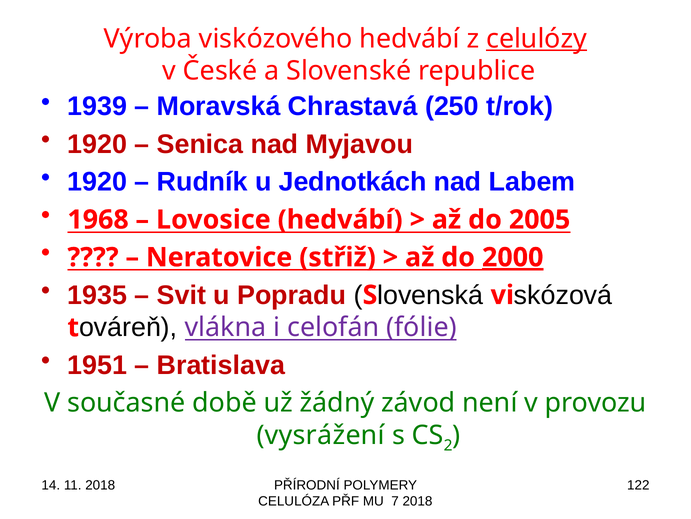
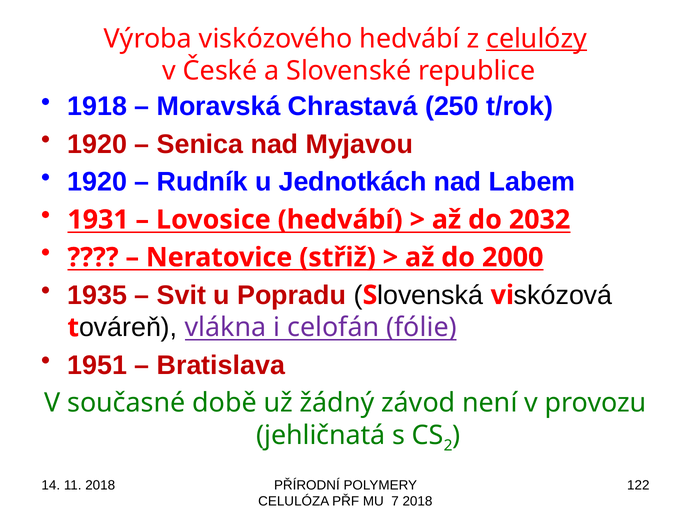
1939: 1939 -> 1918
1968: 1968 -> 1931
2005: 2005 -> 2032
2000 underline: present -> none
vysrážení: vysrážení -> jehličnatá
